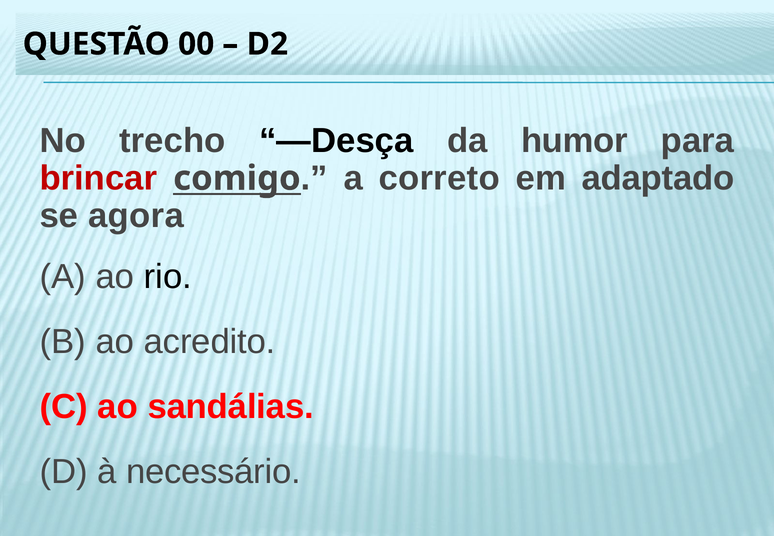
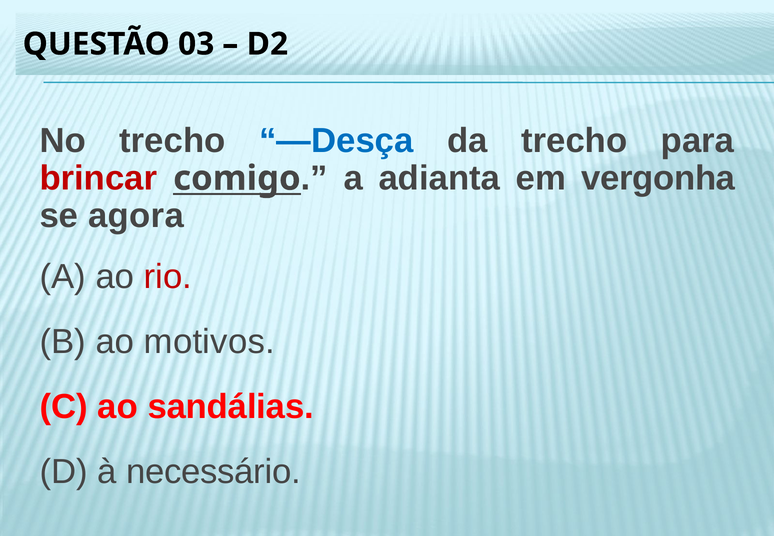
00: 00 -> 03
—Desça colour: black -> blue
da humor: humor -> trecho
correto: correto -> adianta
adaptado: adaptado -> vergonha
rio colour: black -> red
acredito: acredito -> motivos
